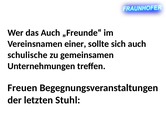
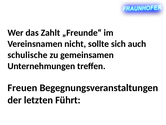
das Auch: Auch -> Zahlt
einer: einer -> nicht
Stuhl: Stuhl -> Führt
